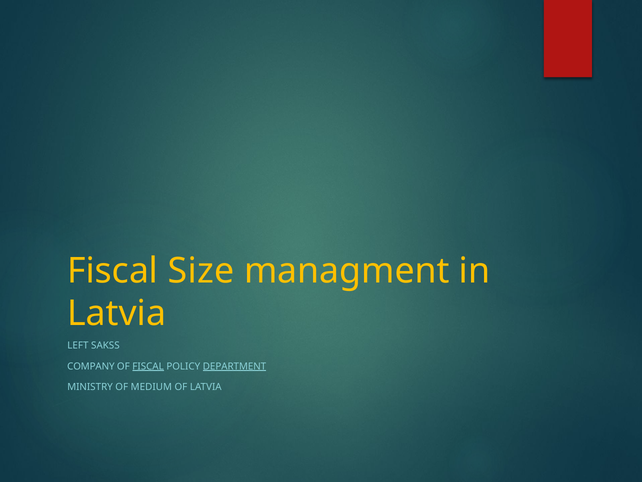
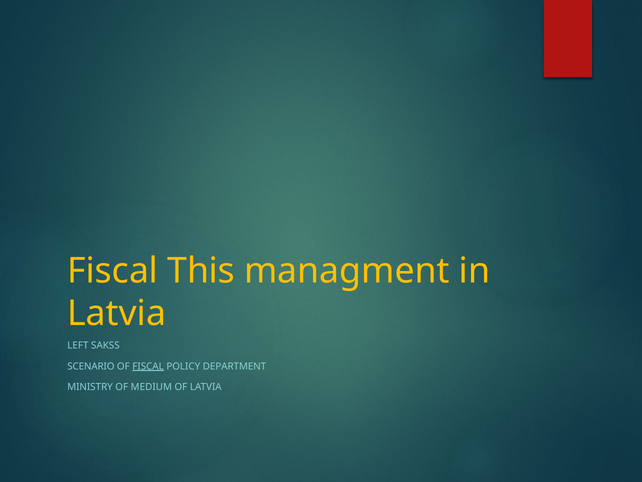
Size: Size -> This
COMPANY: COMPANY -> SCENARIO
DEPARTMENT underline: present -> none
